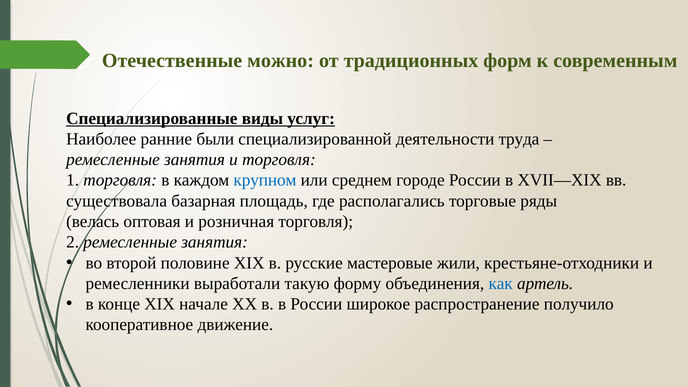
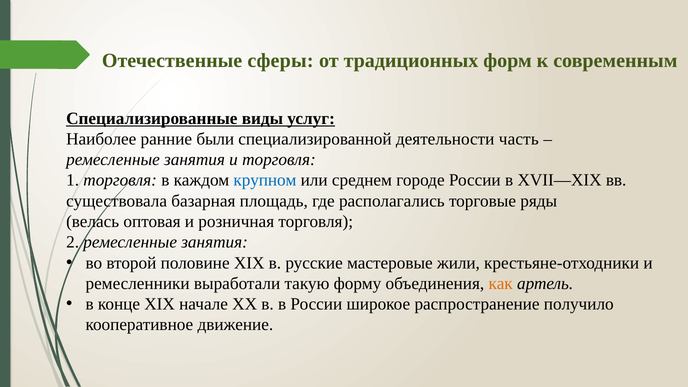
можно: можно -> сферы
труда: труда -> часть
как colour: blue -> orange
